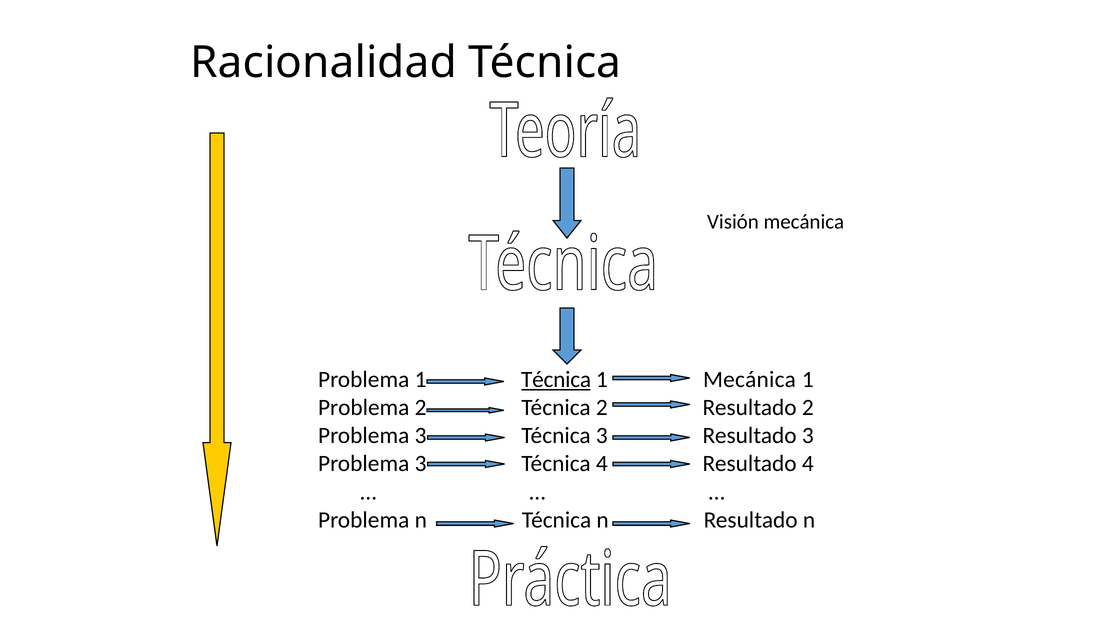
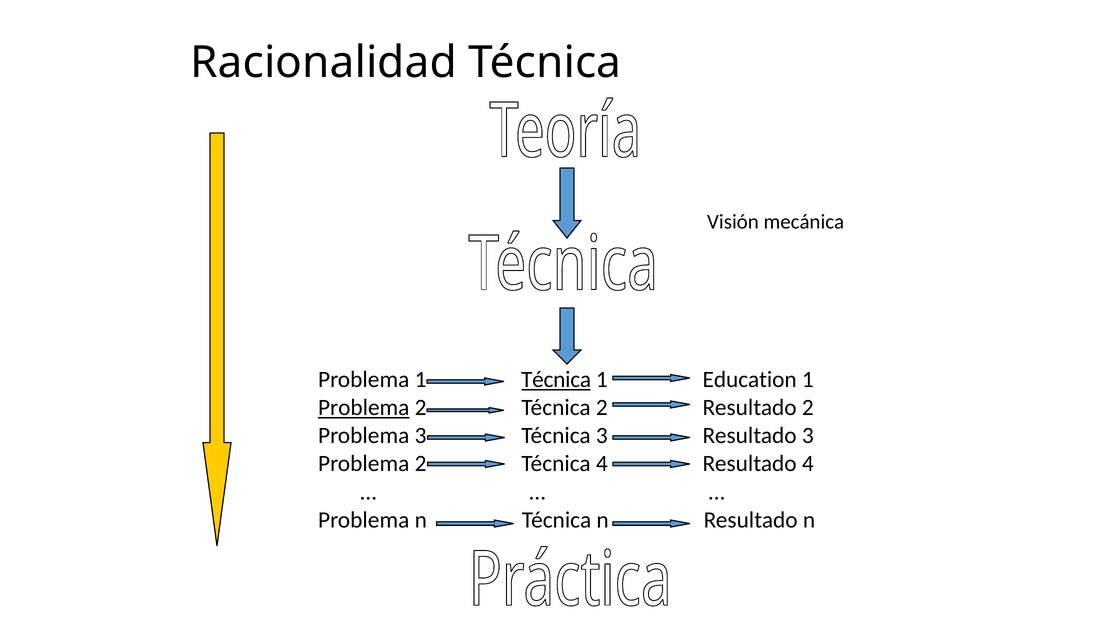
1 Mecánica: Mecánica -> Education
Problema at (364, 408) underline: none -> present
3 at (421, 464): 3 -> 2
